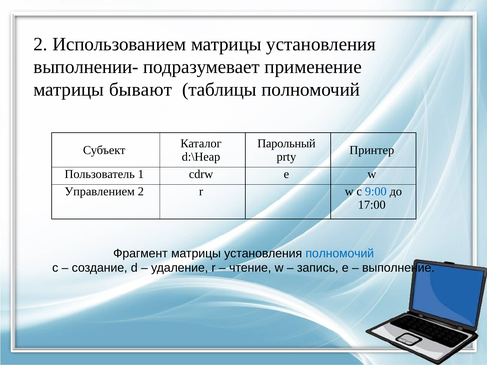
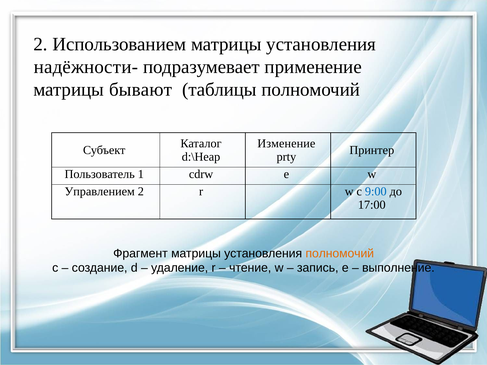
выполнении-: выполнении- -> надёжности-
Парольный: Парольный -> Изменение
полномочий at (340, 254) colour: blue -> orange
